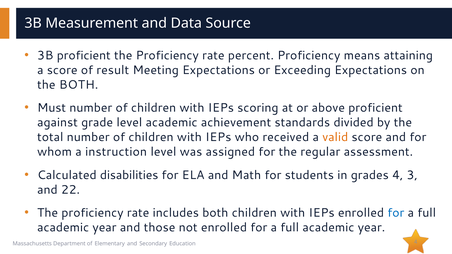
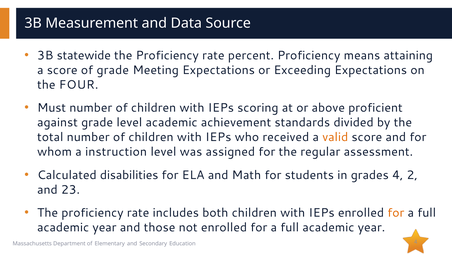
3B proficient: proficient -> statewide
of result: result -> grade
the BOTH: BOTH -> FOUR
3: 3 -> 2
22: 22 -> 23
for at (396, 213) colour: blue -> orange
